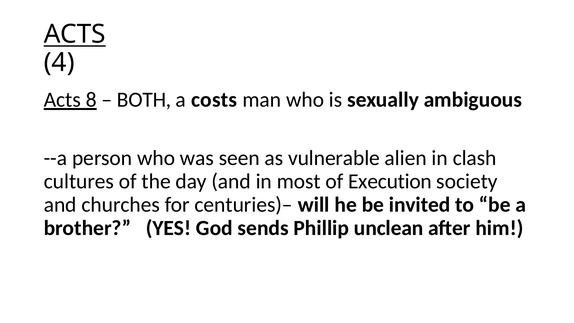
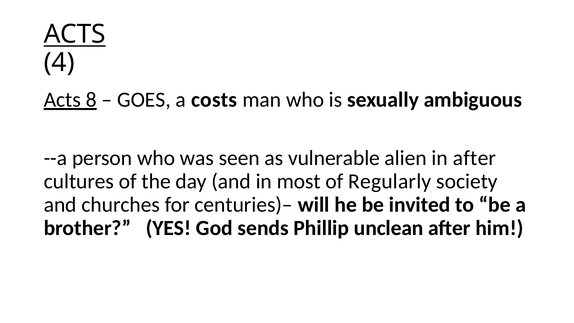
BOTH: BOTH -> GOES
in clash: clash -> after
Execution: Execution -> Regularly
